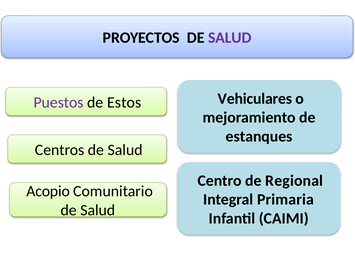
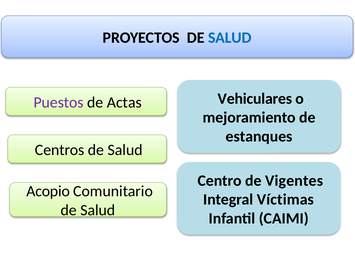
SALUD at (230, 38) colour: purple -> blue
Estos: Estos -> Actas
Regional: Regional -> Vigentes
Primaria: Primaria -> Víctimas
